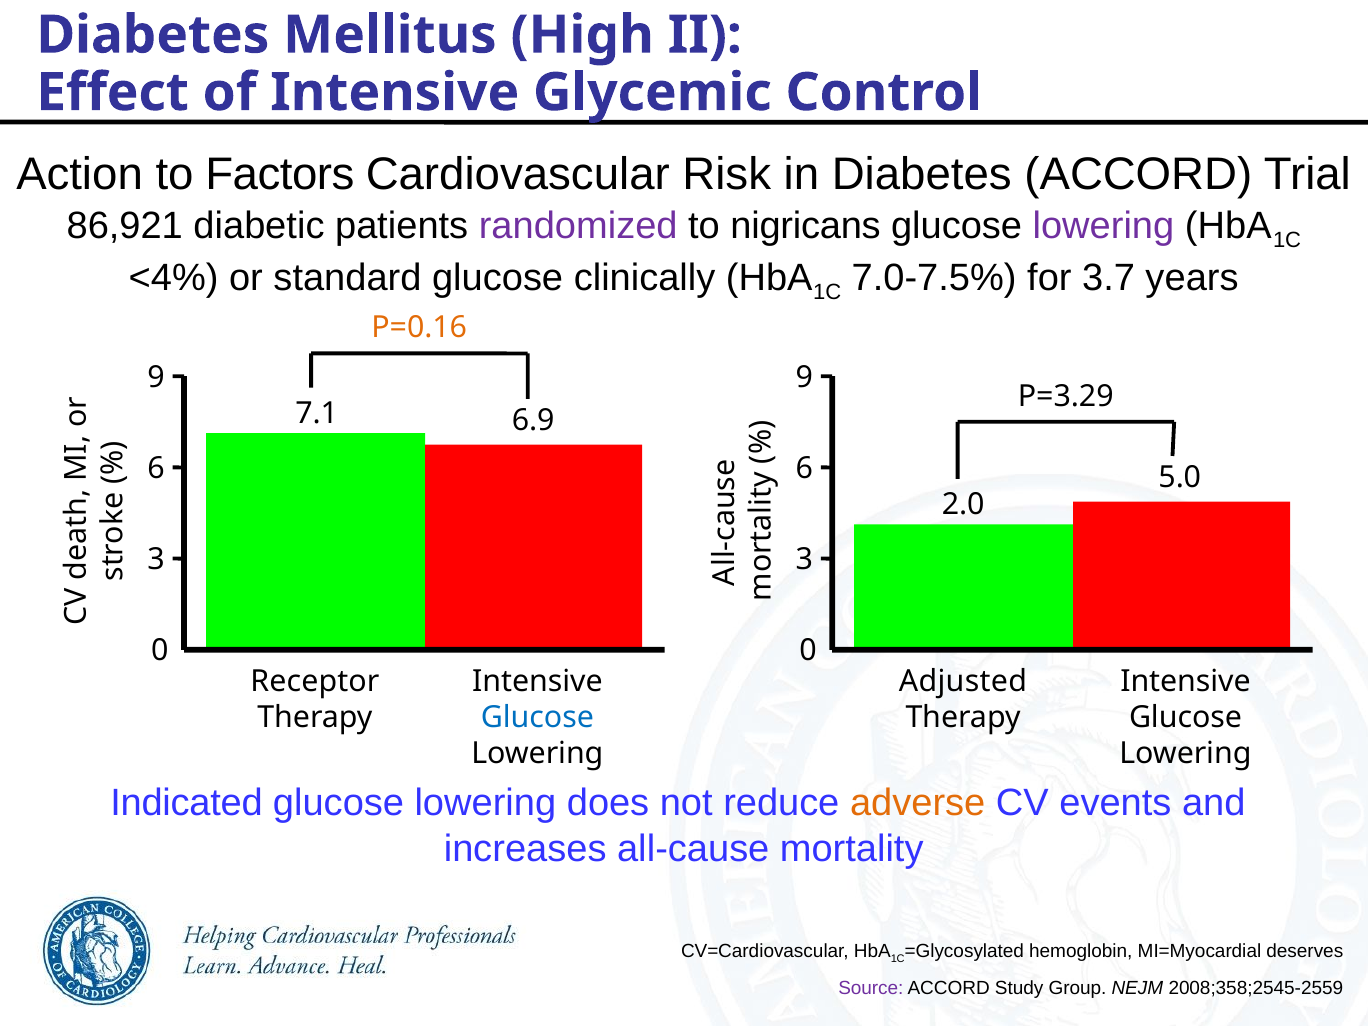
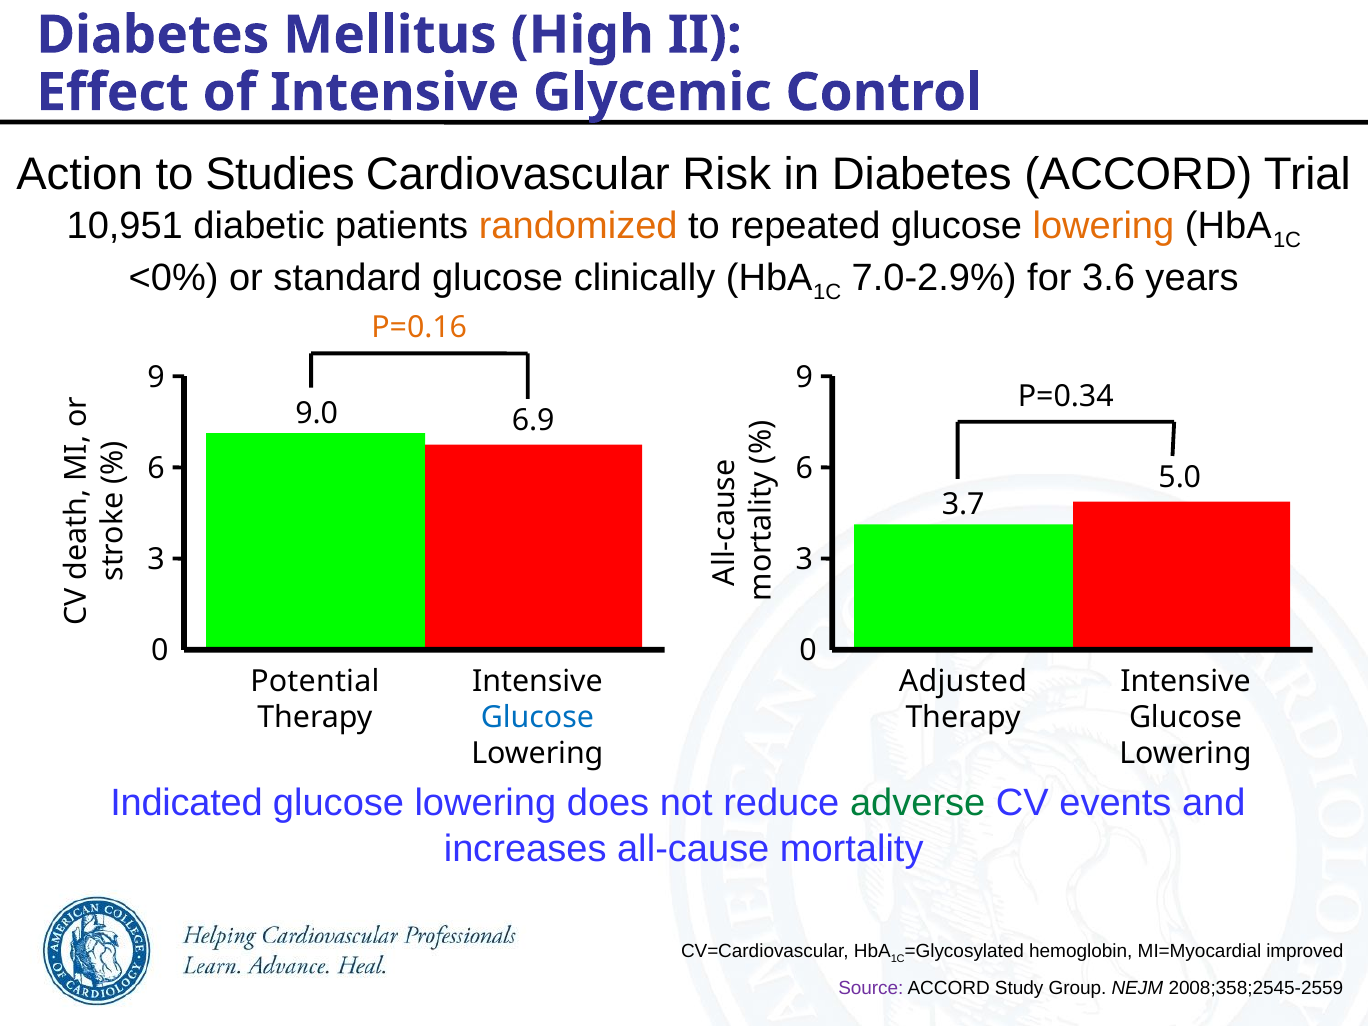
Factors: Factors -> Studies
86,921: 86,921 -> 10,951
randomized colour: purple -> orange
nigricans: nigricans -> repeated
lowering at (1103, 226) colour: purple -> orange
<4%: <4% -> <0%
7.0-7.5%: 7.0-7.5% -> 7.0-2.9%
3.7: 3.7 -> 3.6
P=3.29: P=3.29 -> P=0.34
7.1: 7.1 -> 9.0
2.0: 2.0 -> 3.7
Receptor: Receptor -> Potential
adverse colour: orange -> green
deserves: deserves -> improved
